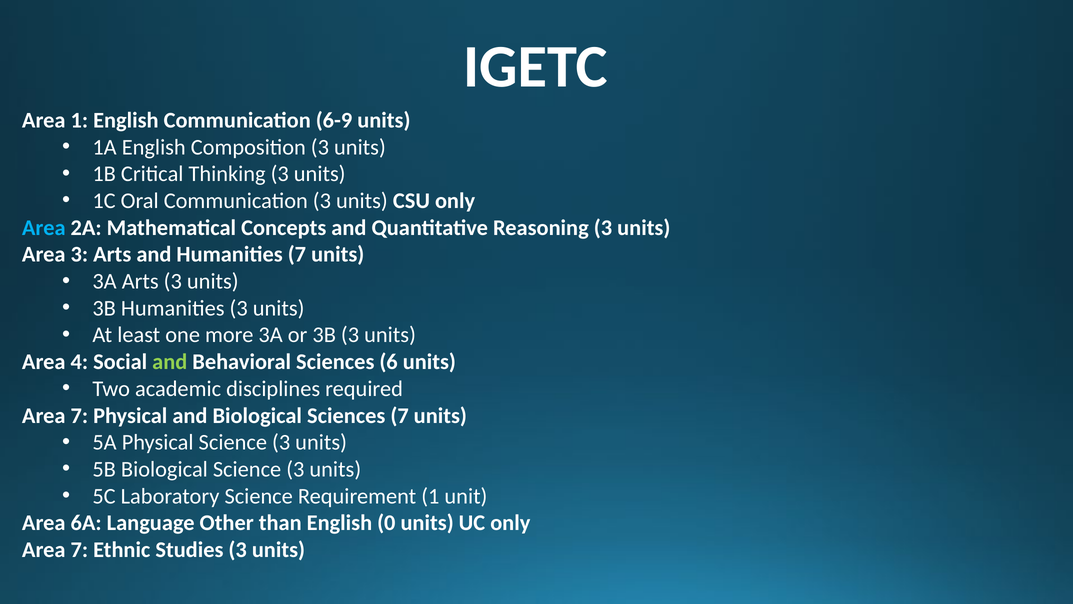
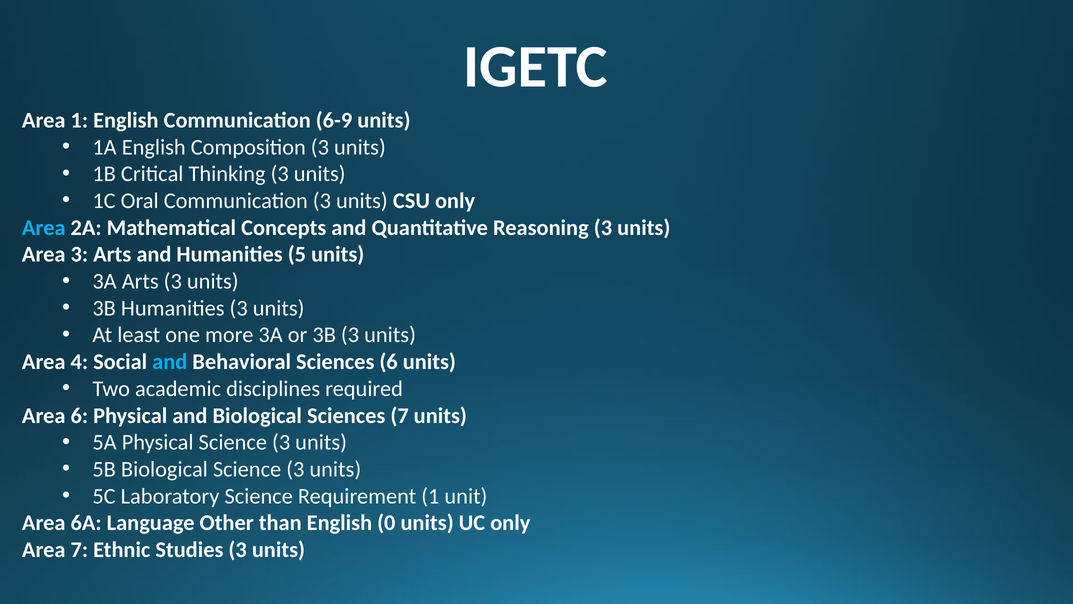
Humanities 7: 7 -> 5
and at (170, 362) colour: light green -> light blue
7 at (79, 415): 7 -> 6
